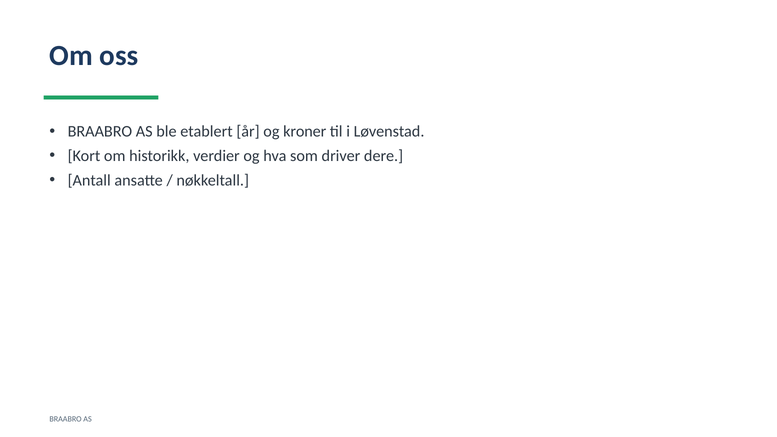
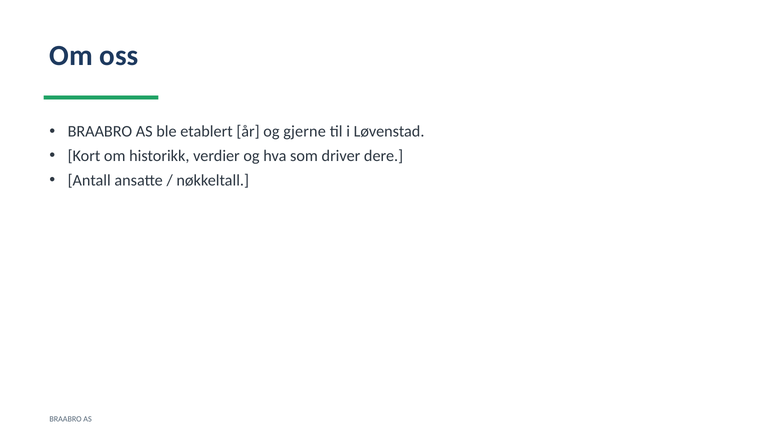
kroner: kroner -> gjerne
